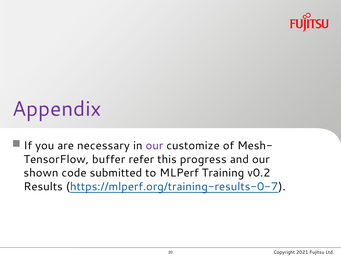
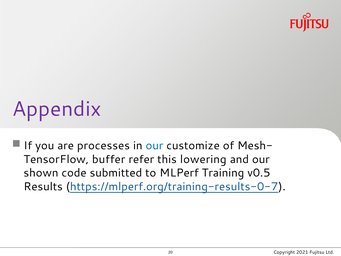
necessary: necessary -> processes
our at (154, 145) colour: purple -> blue
progress: progress -> lowering
v0.2: v0.2 -> v0.5
